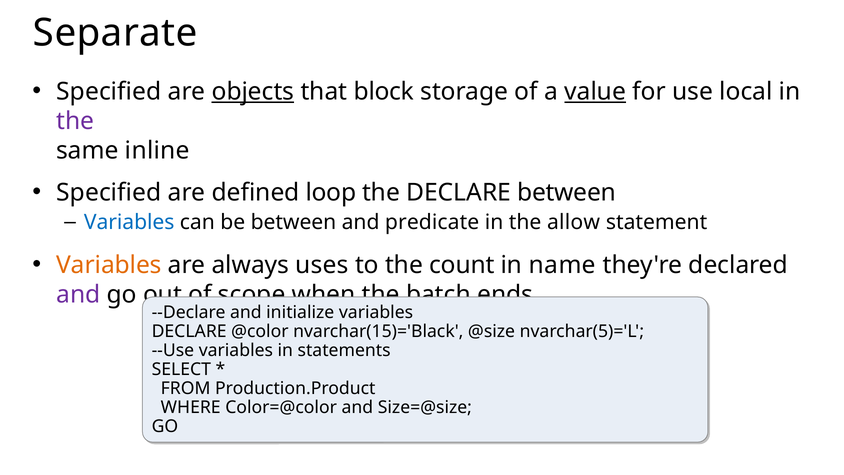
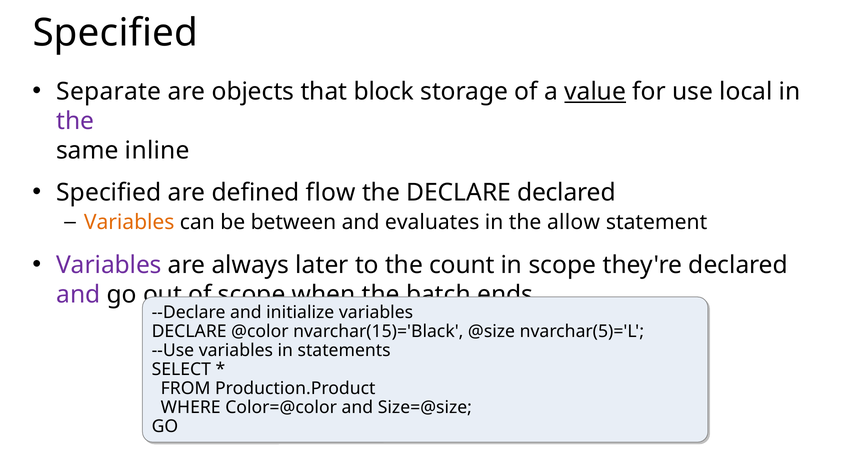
Separate at (115, 33): Separate -> Specified
Specified at (109, 91): Specified -> Separate
objects underline: present -> none
loop: loop -> flow
DECLARE between: between -> declared
Variables at (129, 222) colour: blue -> orange
predicate: predicate -> evaluates
Variables at (109, 265) colour: orange -> purple
uses: uses -> later
in name: name -> scope
